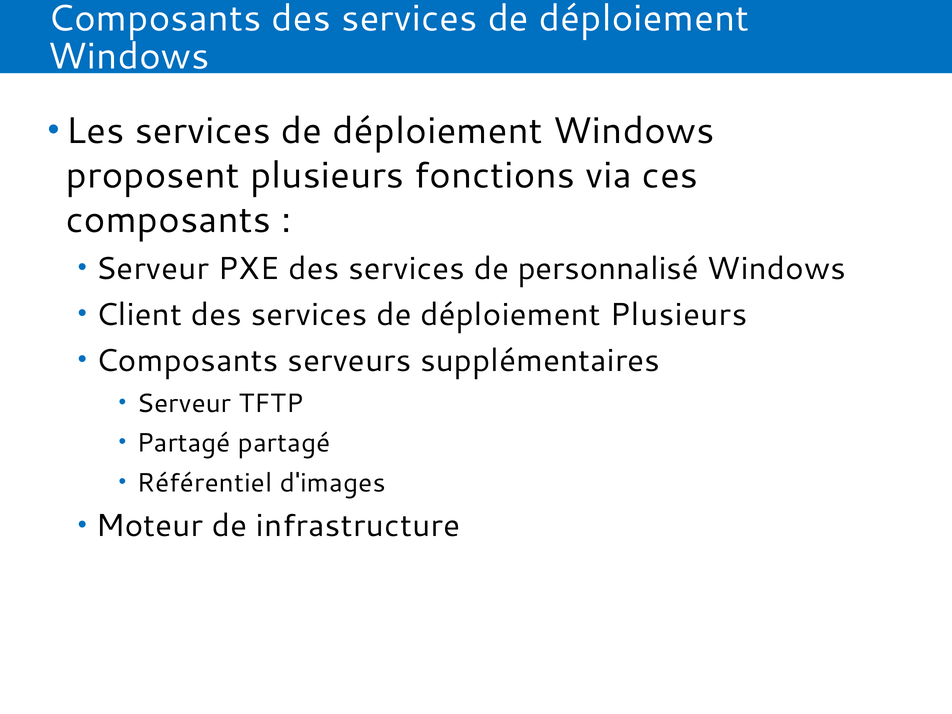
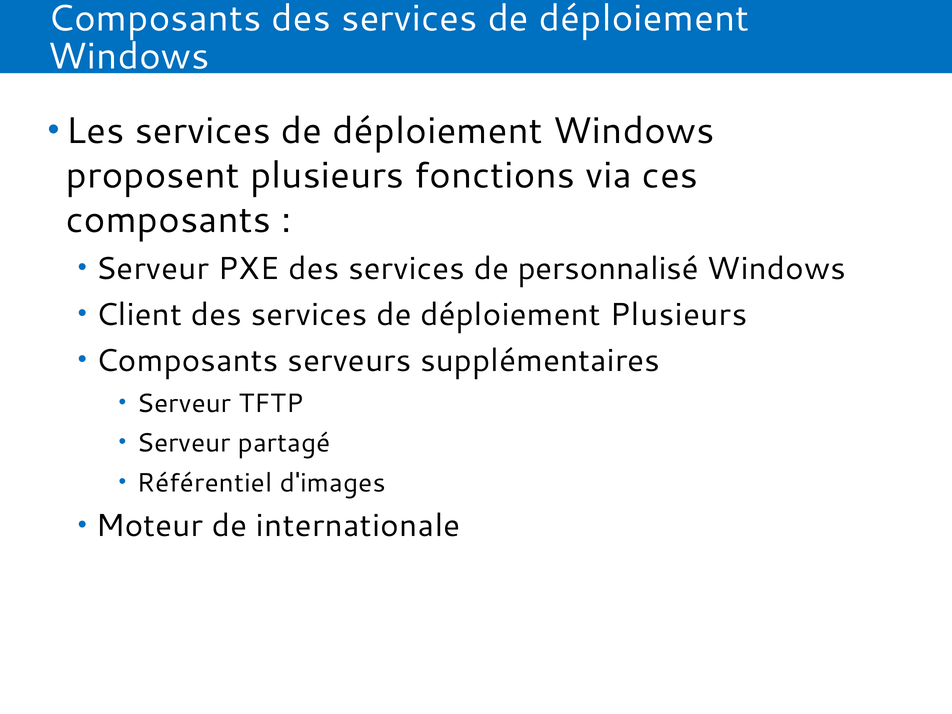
Partagé at (184, 443): Partagé -> Serveur
infrastructure: infrastructure -> internationale
